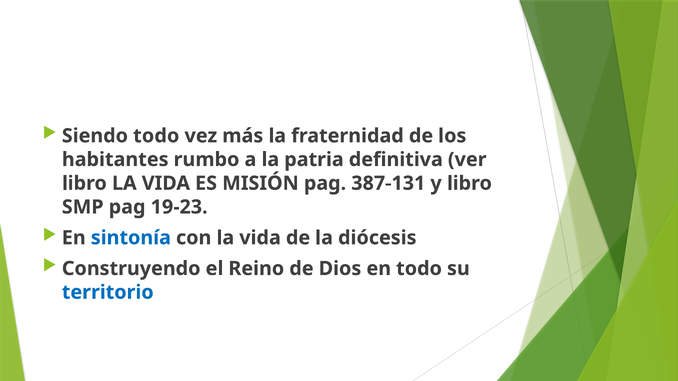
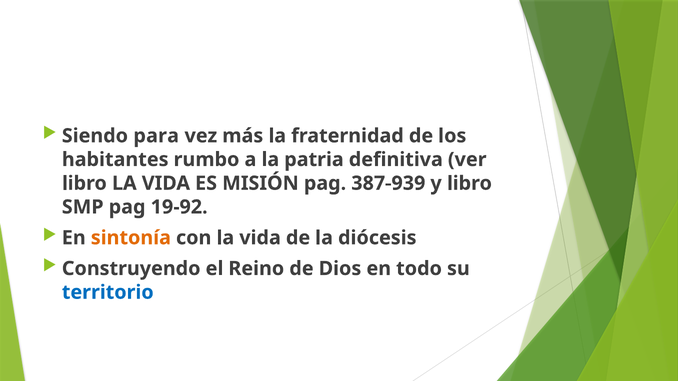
Siendo todo: todo -> para
387-131: 387-131 -> 387-939
19-23: 19-23 -> 19-92
sintonía colour: blue -> orange
